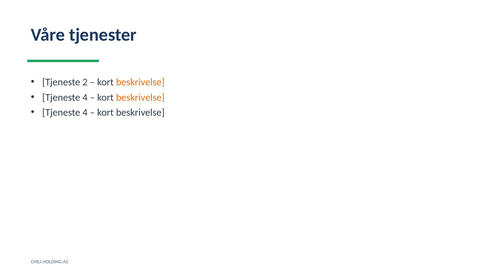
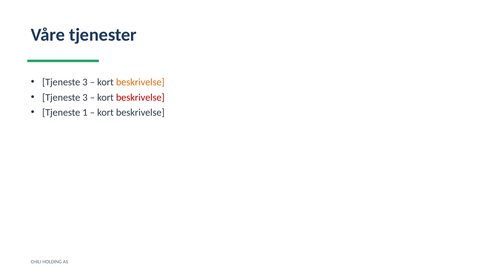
2 at (85, 82): 2 -> 3
4 at (85, 97): 4 -> 3
beskrivelse at (140, 97) colour: orange -> red
4 at (85, 112): 4 -> 1
